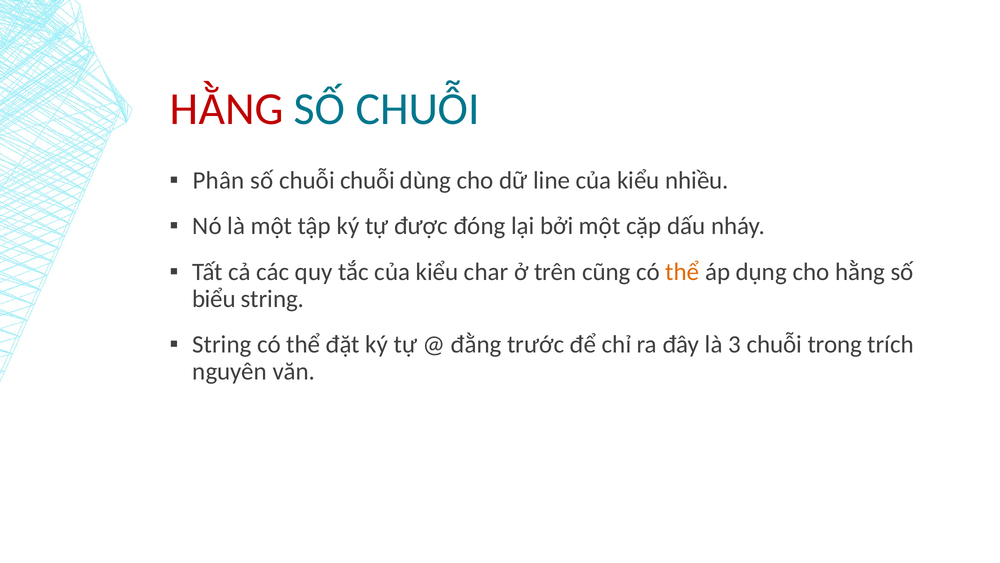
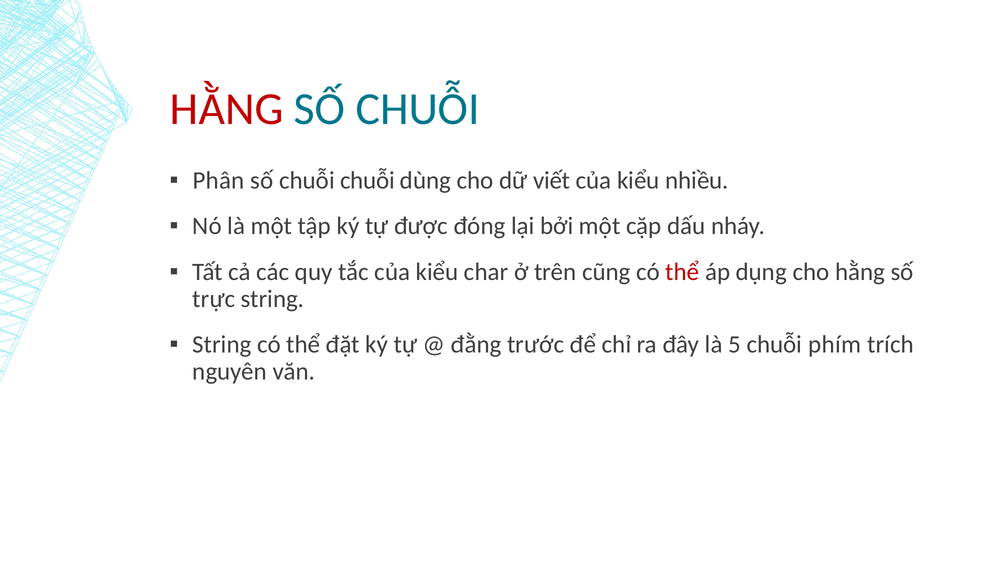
line: line -> viết
thể at (682, 272) colour: orange -> red
biểu: biểu -> trực
3: 3 -> 5
trong: trong -> phím
